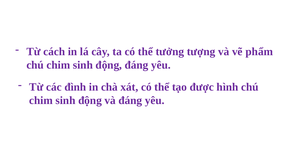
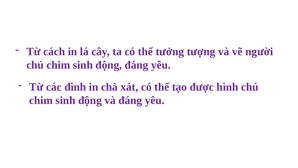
phẩm: phẩm -> người
